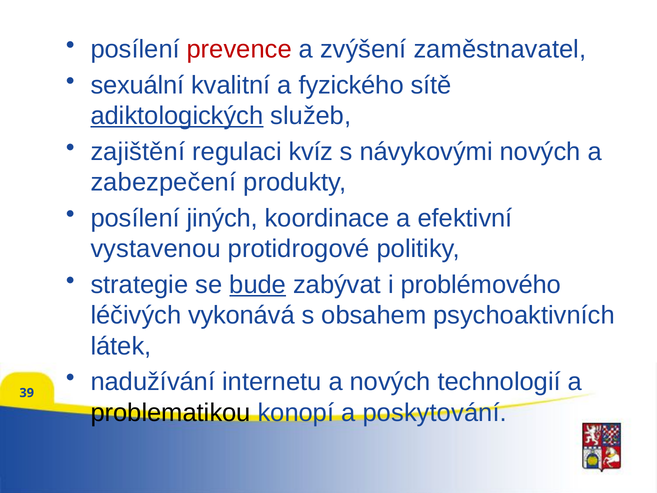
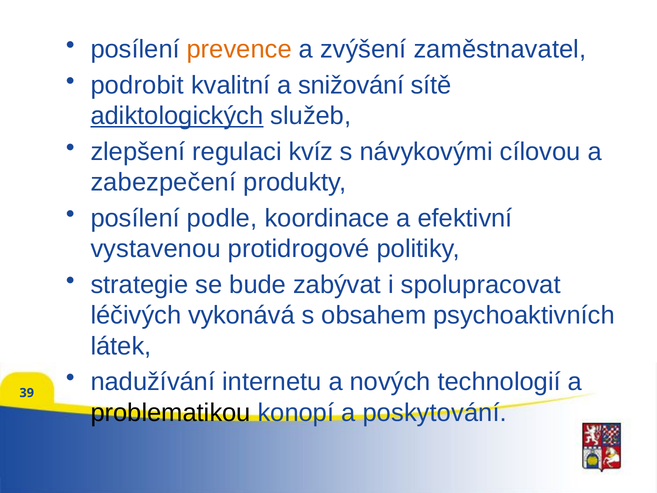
prevence colour: red -> orange
sexuální: sexuální -> podrobit
fyzického: fyzického -> snižování
zajištění: zajištění -> zlepšení
návykovými nových: nových -> cílovou
jiných: jiných -> podle
bude underline: present -> none
problémového: problémového -> spolupracovat
